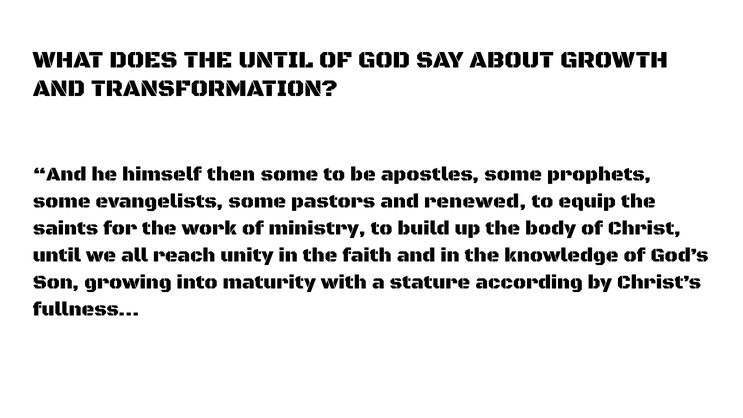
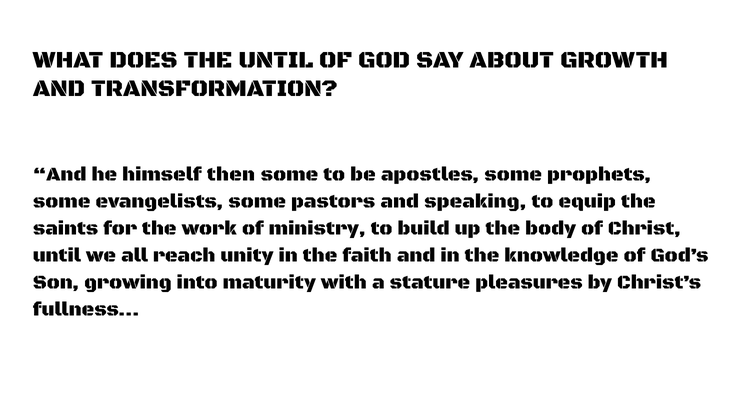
renewed: renewed -> speaking
according: according -> pleasures
